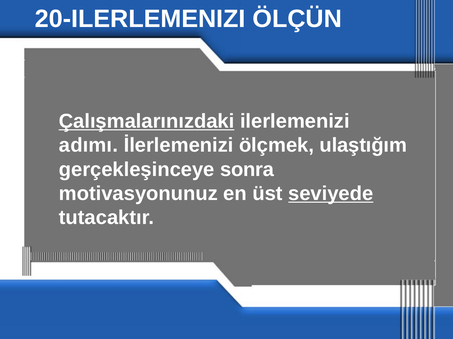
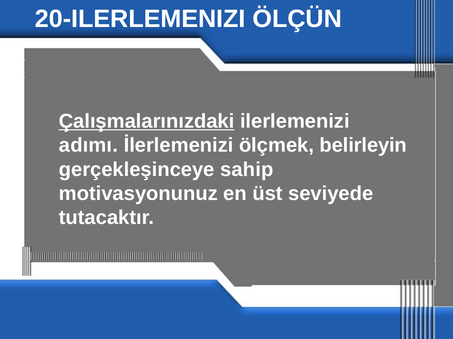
ulaştığım: ulaştığım -> belirleyin
sonra: sonra -> sahip
seviyede underline: present -> none
